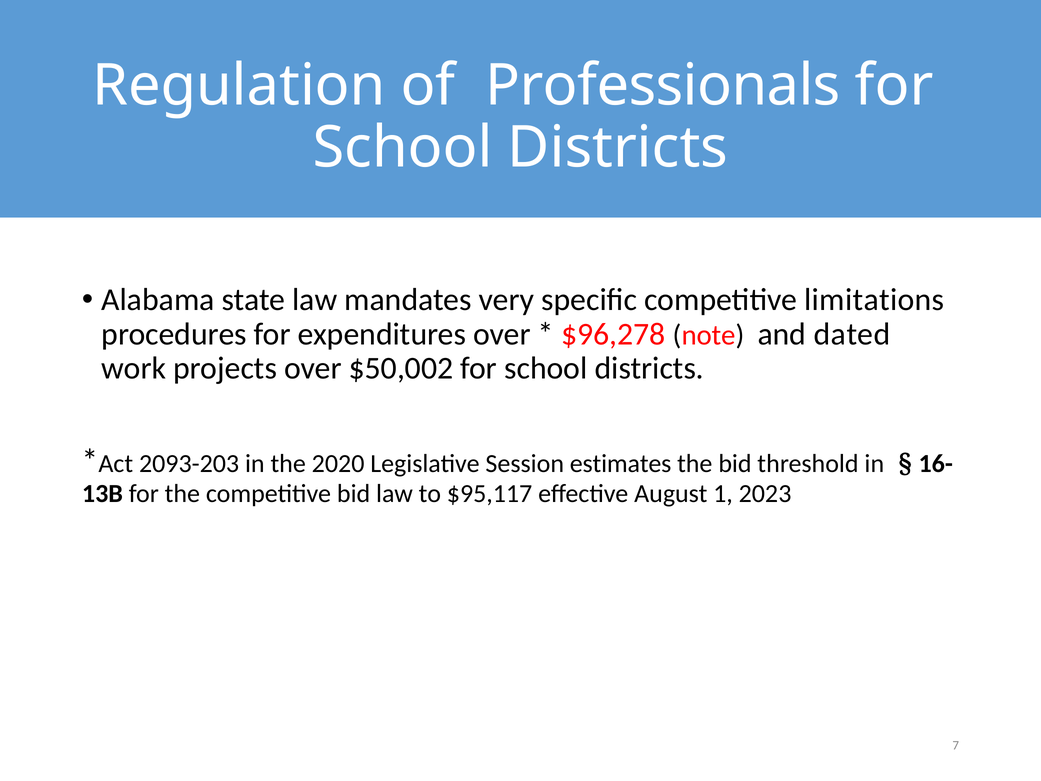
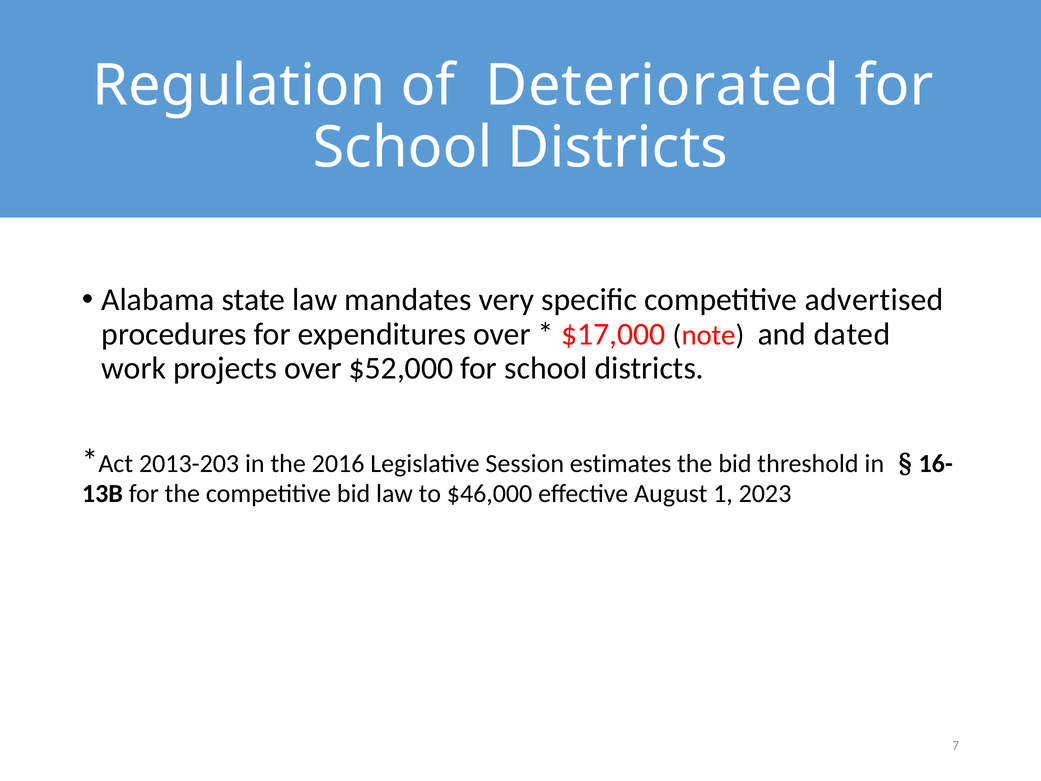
Professionals: Professionals -> Deteriorated
limitations: limitations -> advertised
$96,278: $96,278 -> $17,000
$50,002: $50,002 -> $52,000
2093-203: 2093-203 -> 2013-203
2020: 2020 -> 2016
$95,117: $95,117 -> $46,000
